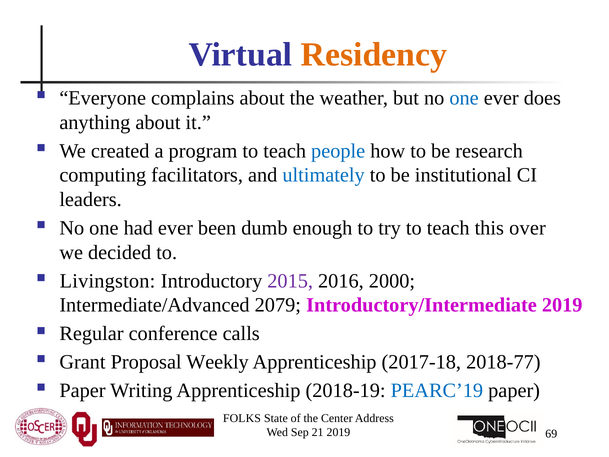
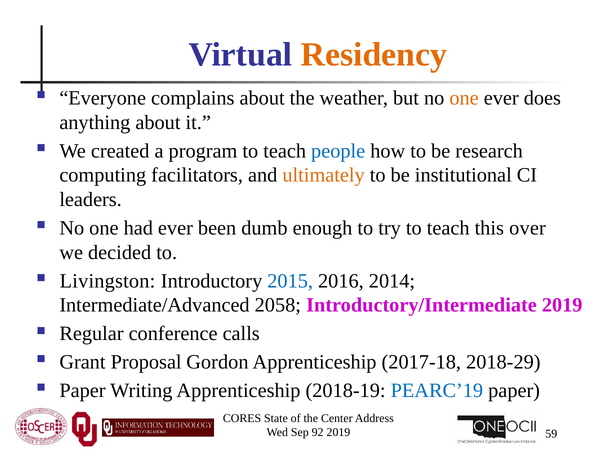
one at (464, 98) colour: blue -> orange
ultimately colour: blue -> orange
2015 colour: purple -> blue
2000: 2000 -> 2014
2079: 2079 -> 2058
Weekly: Weekly -> Gordon
2018-77: 2018-77 -> 2018-29
FOLKS: FOLKS -> CORES
21: 21 -> 92
69: 69 -> 59
